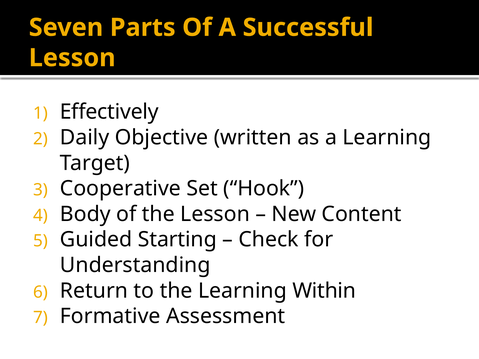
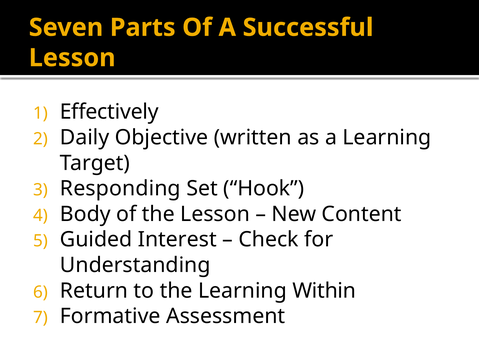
Cooperative: Cooperative -> Responding
Starting: Starting -> Interest
